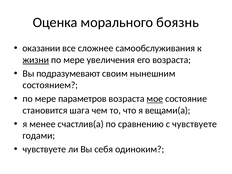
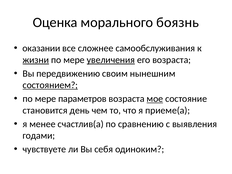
увеличения underline: none -> present
подразумевают: подразумевают -> передвижению
состоянием underline: none -> present
шага: шага -> день
вещами(а: вещами(а -> приеме(а
с чувствуете: чувствуете -> выявления
